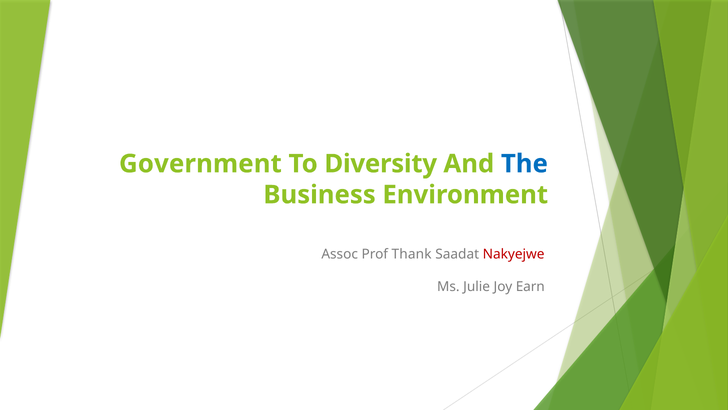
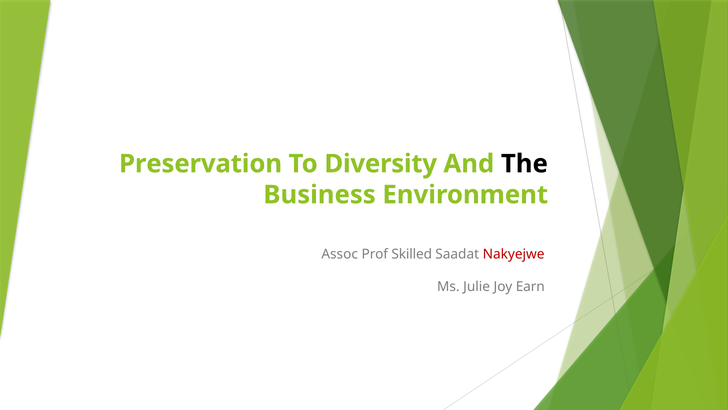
Government: Government -> Preservation
The colour: blue -> black
Thank: Thank -> Skilled
